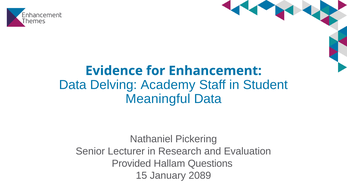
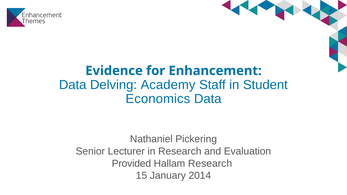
Meaningful: Meaningful -> Economics
Hallam Questions: Questions -> Research
2089: 2089 -> 2014
